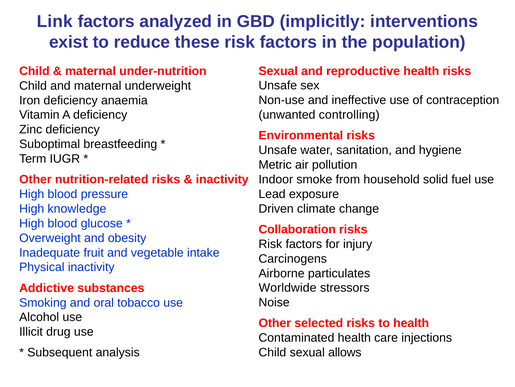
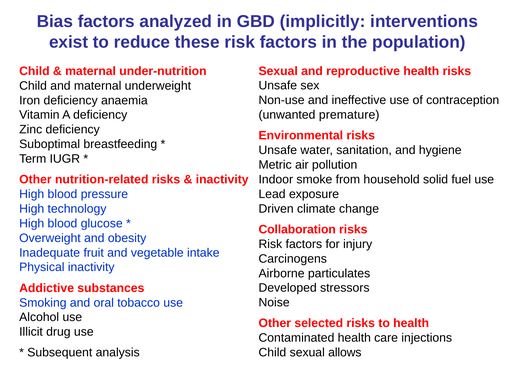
Link: Link -> Bias
controlling: controlling -> premature
knowledge: knowledge -> technology
Worldwide: Worldwide -> Developed
